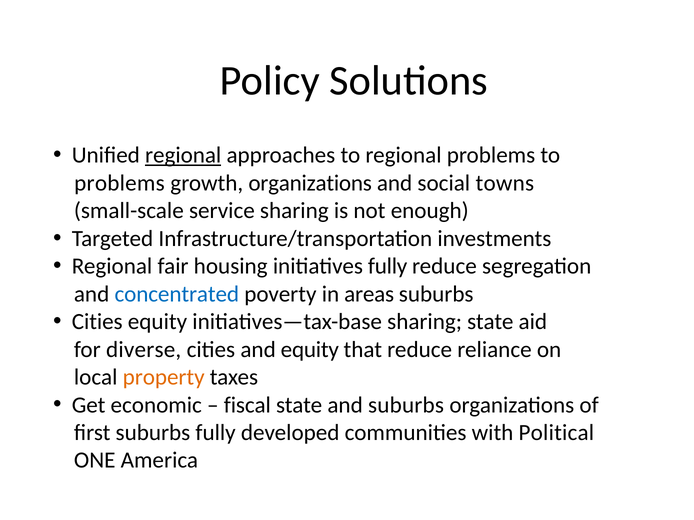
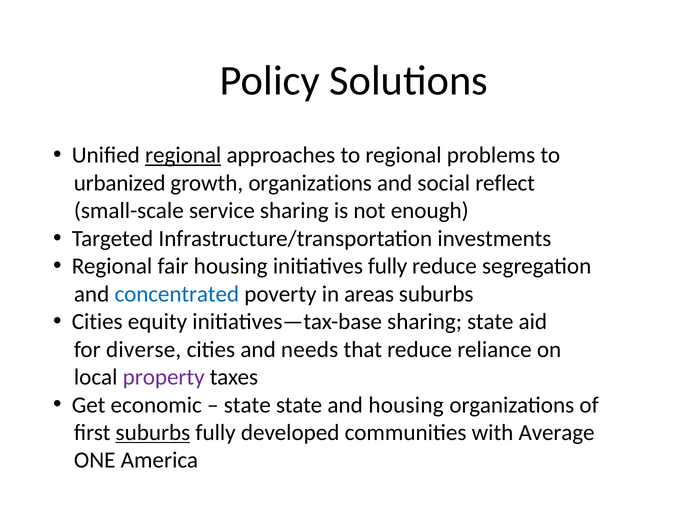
problems at (119, 183): problems -> urbanized
towns: towns -> reflect
and equity: equity -> needs
property colour: orange -> purple
fiscal at (247, 405): fiscal -> state
and suburbs: suburbs -> housing
suburbs at (153, 433) underline: none -> present
Political: Political -> Average
